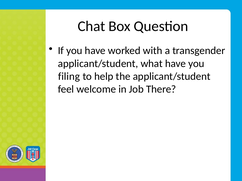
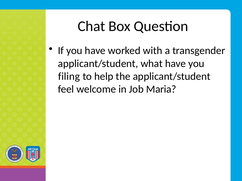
There: There -> Maria
